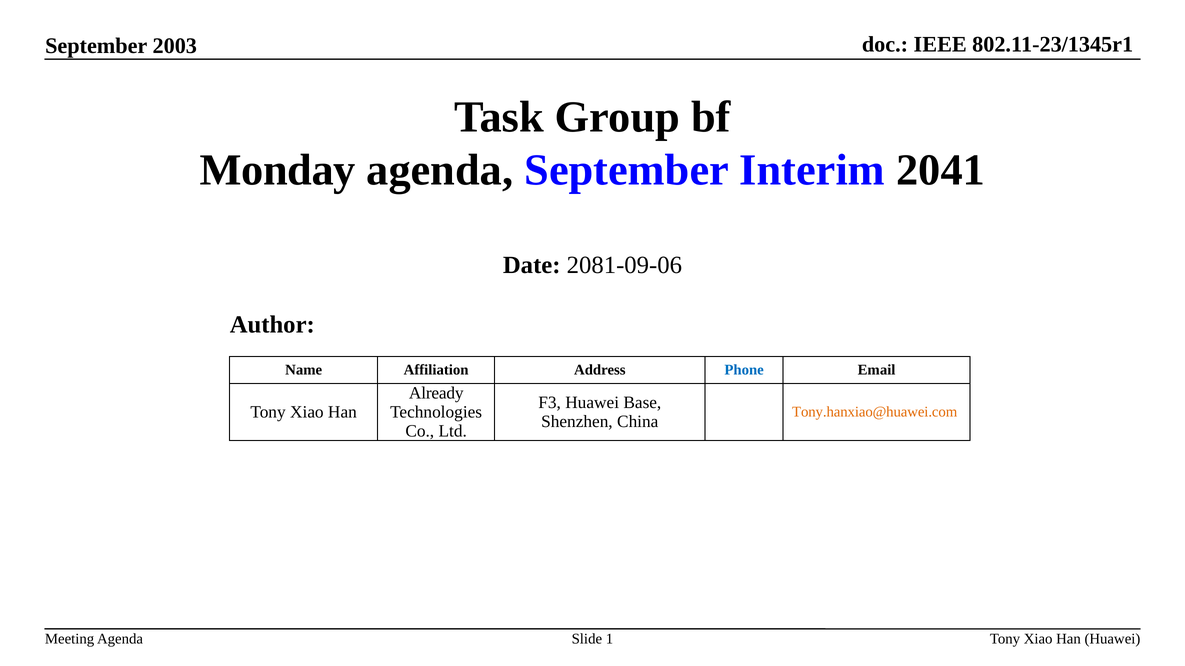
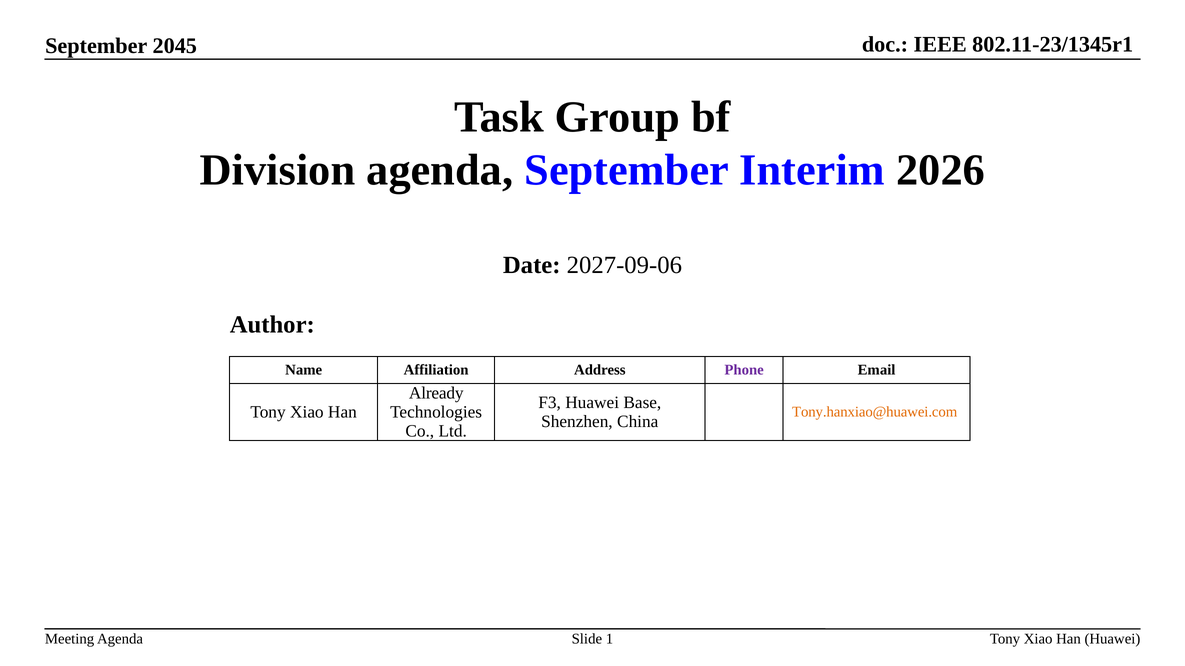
2003: 2003 -> 2045
Monday: Monday -> Division
2041: 2041 -> 2026
2081-09-06: 2081-09-06 -> 2027-09-06
Phone colour: blue -> purple
